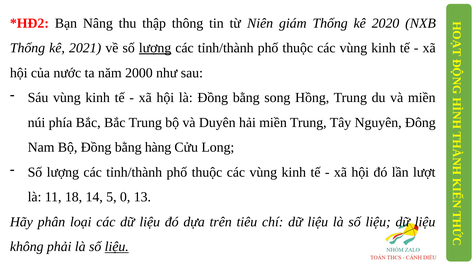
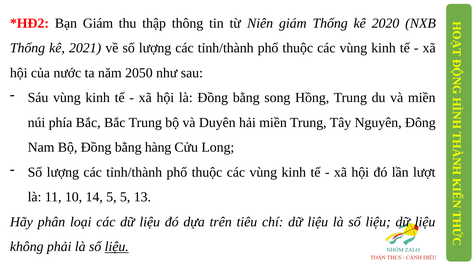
Bạn Nâng: Nâng -> Giám
lượng at (155, 48) underline: present -> none
2000: 2000 -> 2050
18: 18 -> 10
5 0: 0 -> 5
